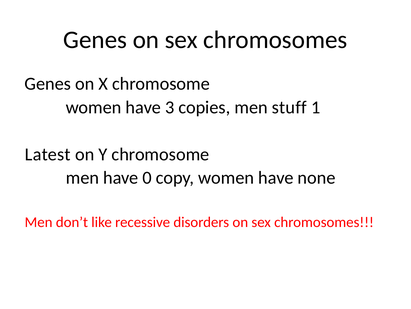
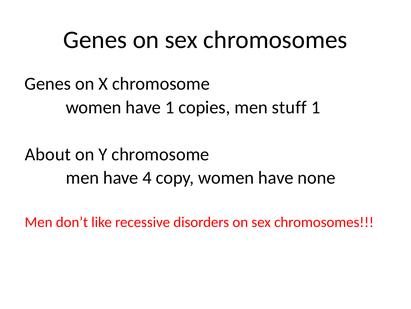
have 3: 3 -> 1
Latest: Latest -> About
0: 0 -> 4
